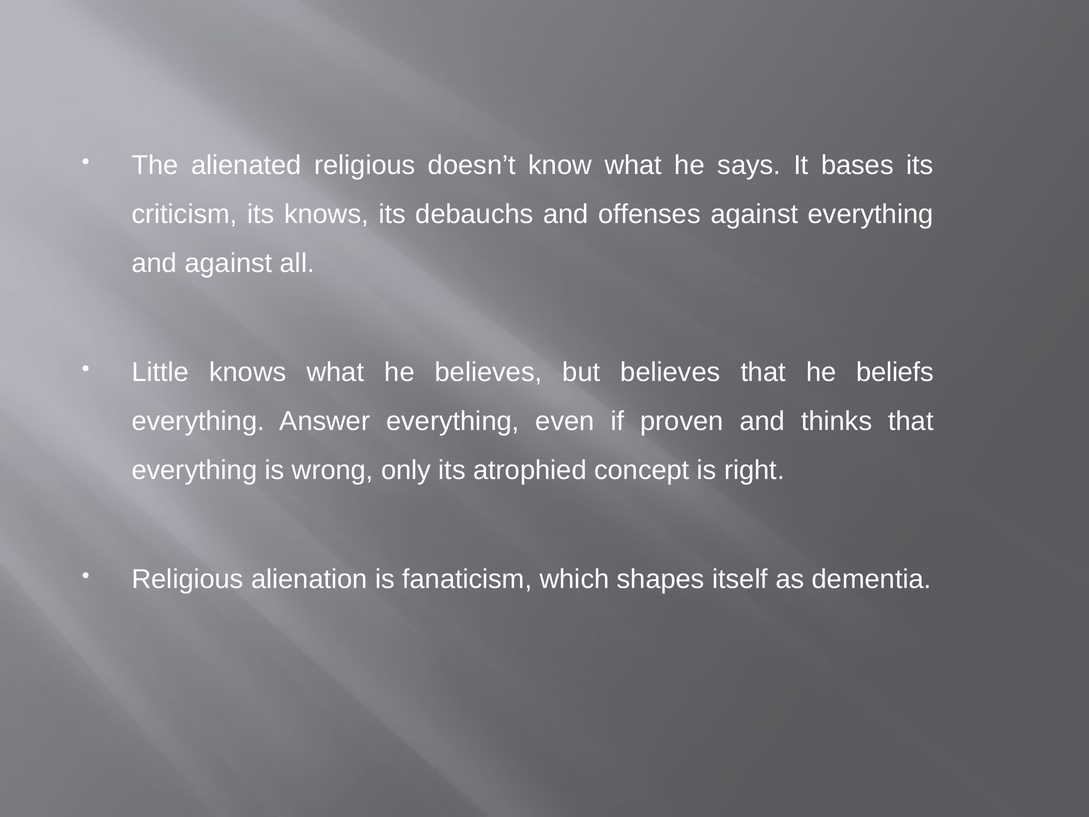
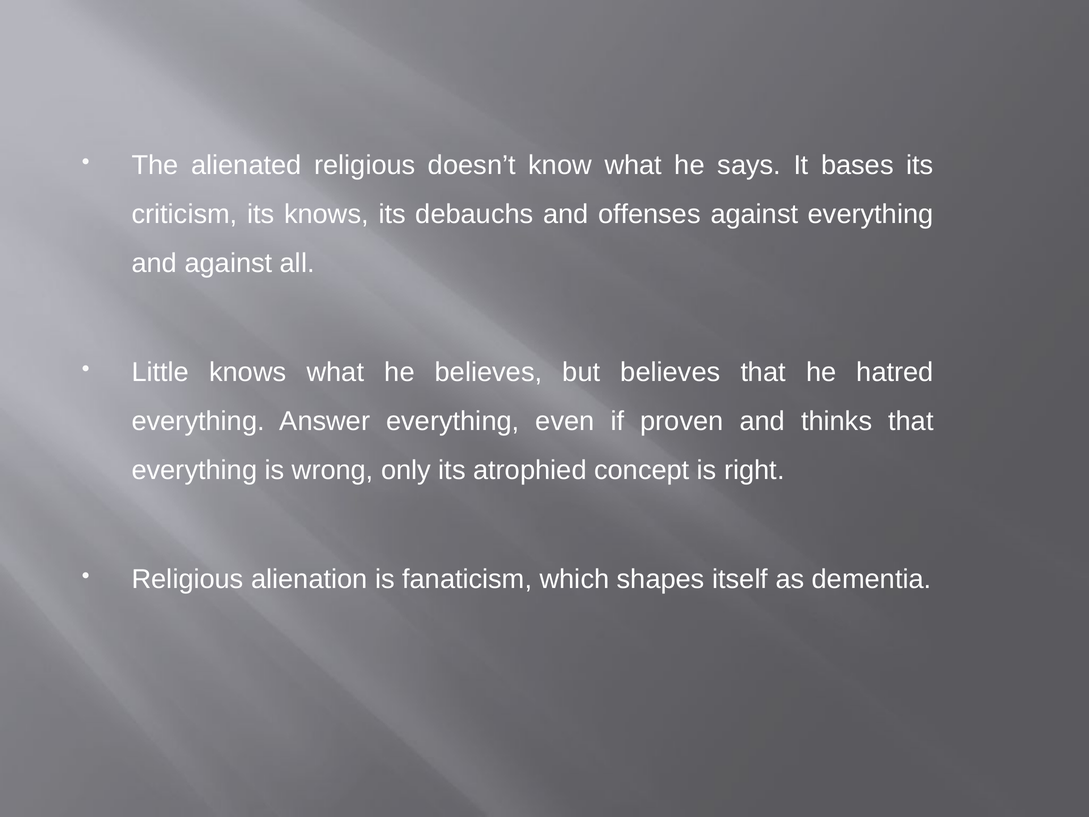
beliefs: beliefs -> hatred
